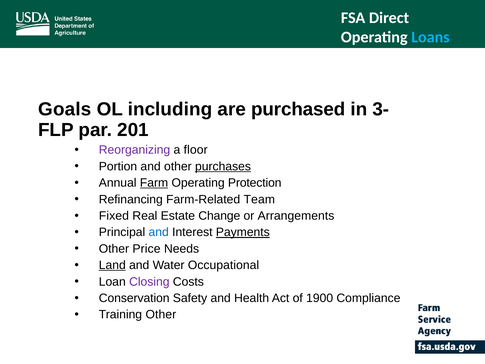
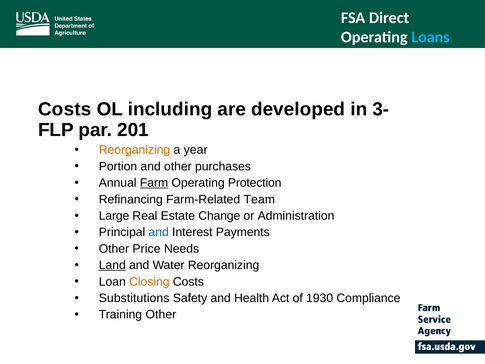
Goals at (65, 109): Goals -> Costs
purchased: purchased -> developed
Reorganizing at (134, 150) colour: purple -> orange
floor: floor -> year
purchases underline: present -> none
Fixed: Fixed -> Large
Arrangements: Arrangements -> Administration
Payments underline: present -> none
Water Occupational: Occupational -> Reorganizing
Closing colour: purple -> orange
Conservation: Conservation -> Substitutions
1900: 1900 -> 1930
